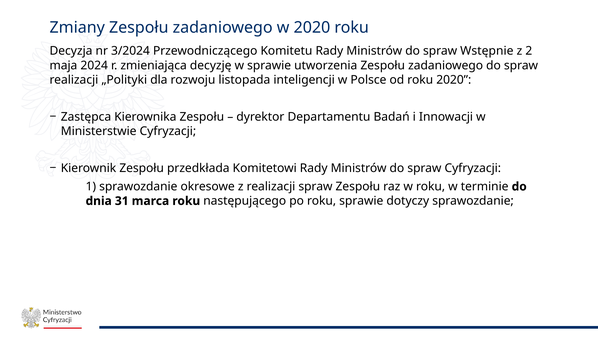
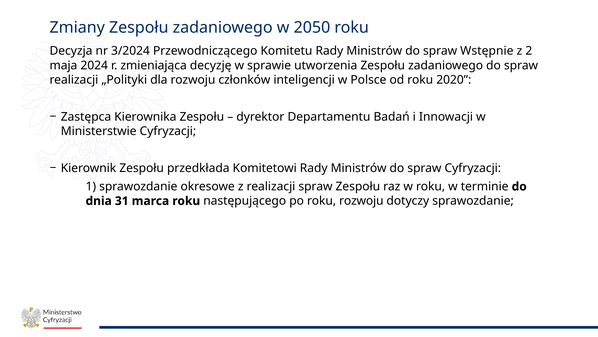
w 2020: 2020 -> 2050
listopada: listopada -> członków
roku sprawie: sprawie -> rozwoju
